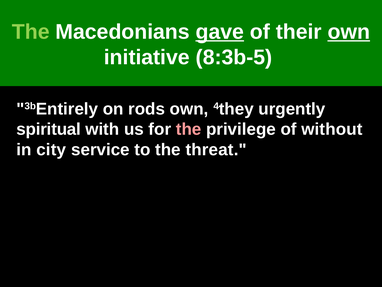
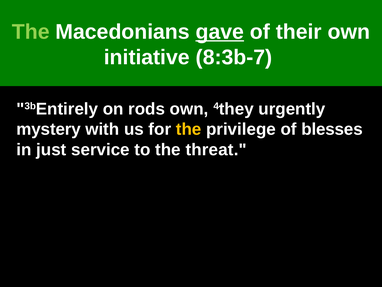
own at (349, 32) underline: present -> none
8:3b-5: 8:3b-5 -> 8:3b-7
spiritual: spiritual -> mystery
the at (189, 129) colour: pink -> yellow
without: without -> blesses
city: city -> just
